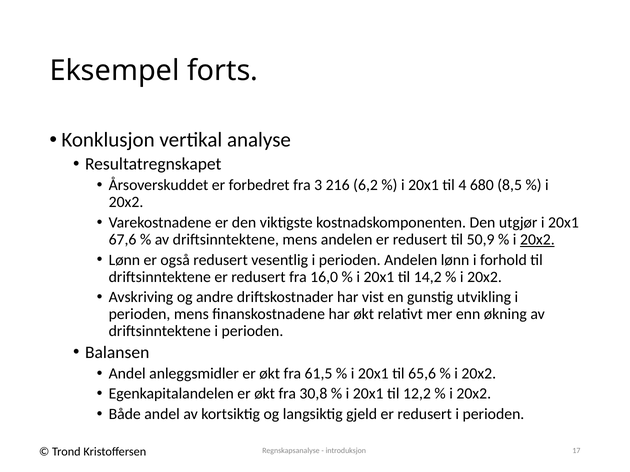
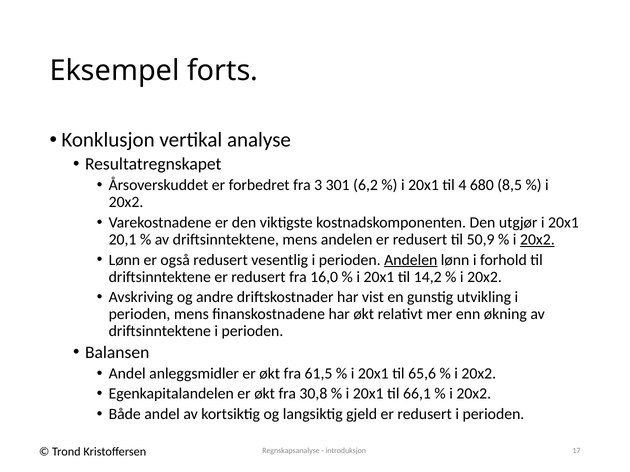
216: 216 -> 301
67,6: 67,6 -> 20,1
Andelen at (411, 260) underline: none -> present
12,2: 12,2 -> 66,1
